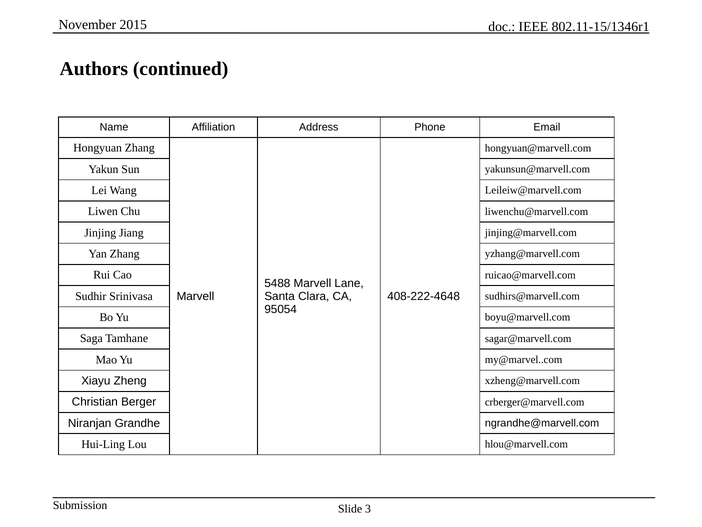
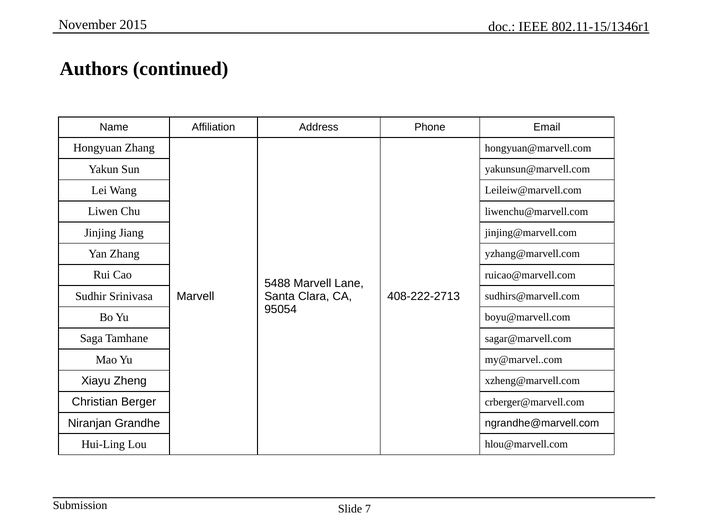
408-222-4648: 408-222-4648 -> 408-222-2713
3: 3 -> 7
